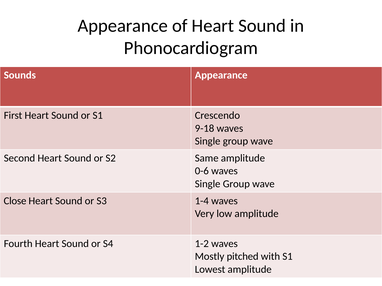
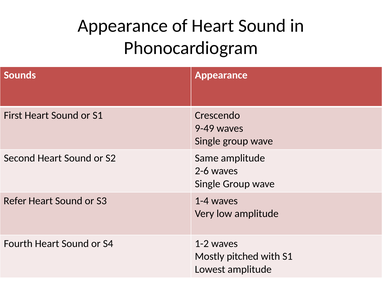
9-18: 9-18 -> 9-49
0-6: 0-6 -> 2-6
Close: Close -> Refer
